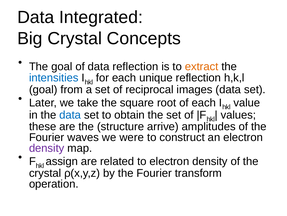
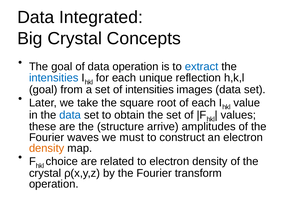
data reflection: reflection -> operation
extract colour: orange -> blue
of reciprocal: reciprocal -> intensities
were: were -> must
density at (47, 148) colour: purple -> orange
assign: assign -> choice
